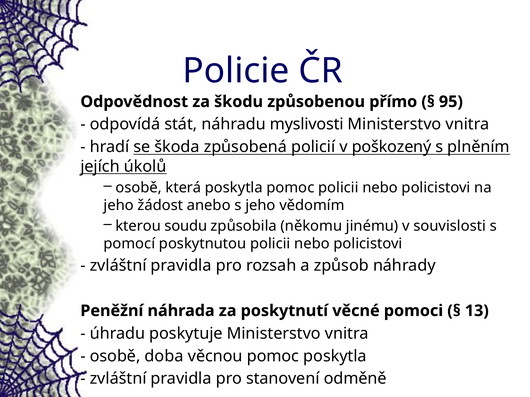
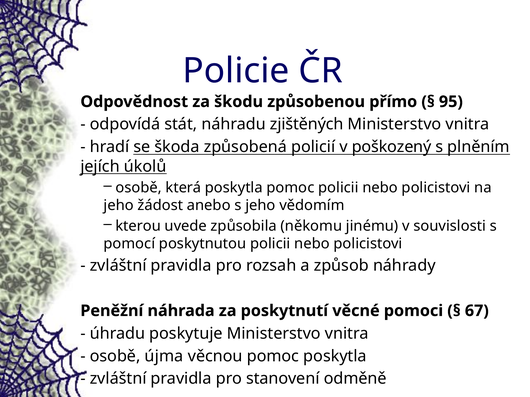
myslivosti: myslivosti -> zjištěných
soudu: soudu -> uvede
13: 13 -> 67
doba: doba -> újma
